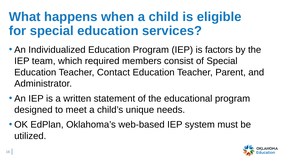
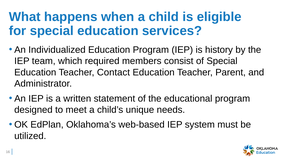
factors: factors -> history
